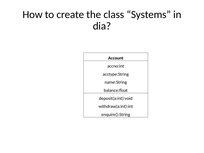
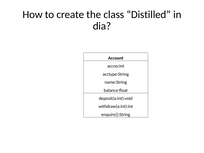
Systems: Systems -> Distilled
